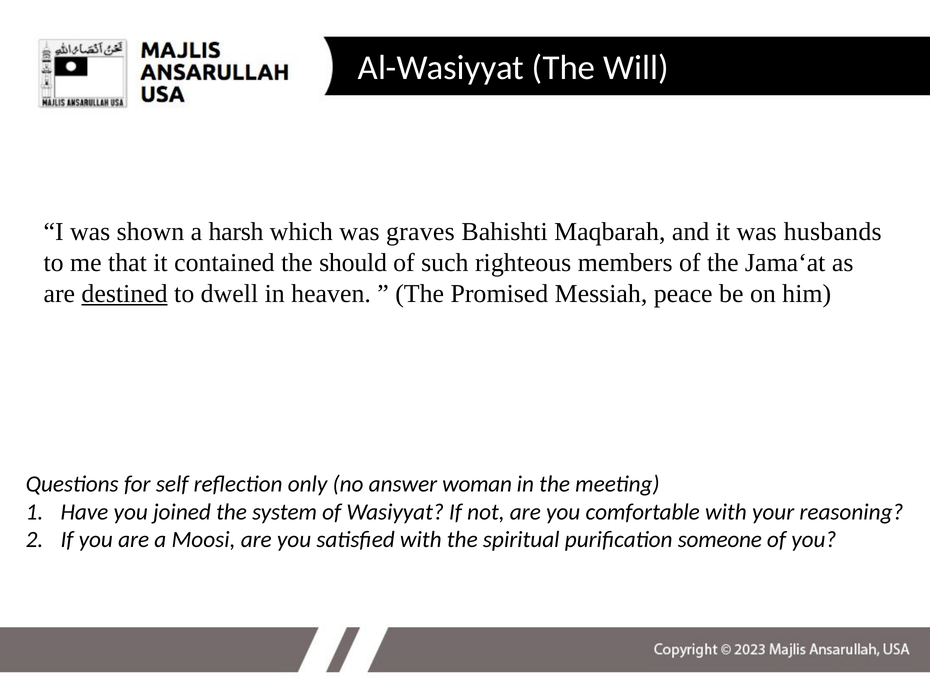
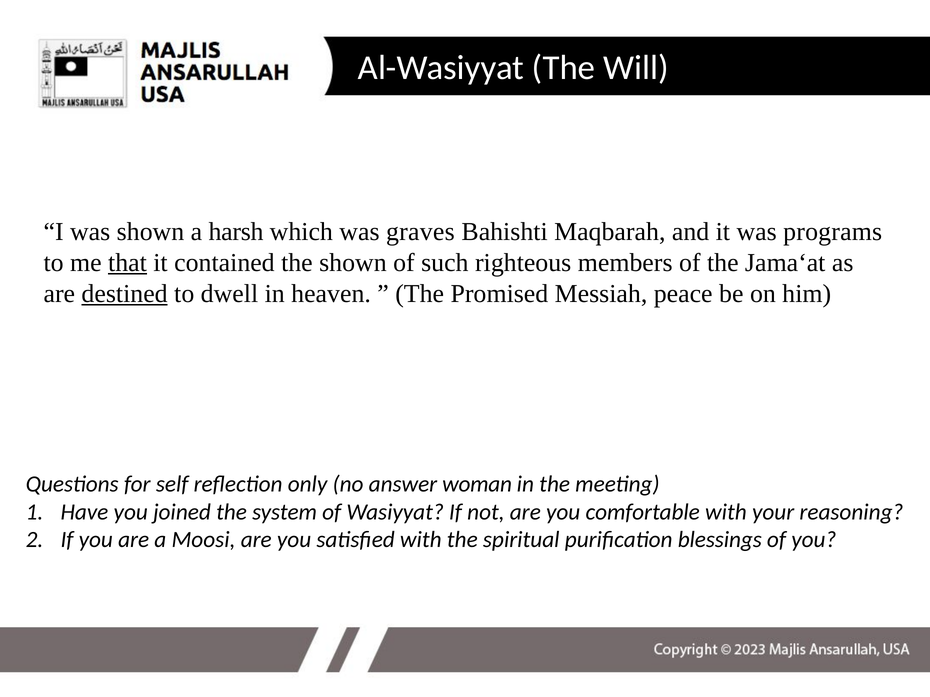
husbands: husbands -> programs
that underline: none -> present
the should: should -> shown
someone: someone -> blessings
